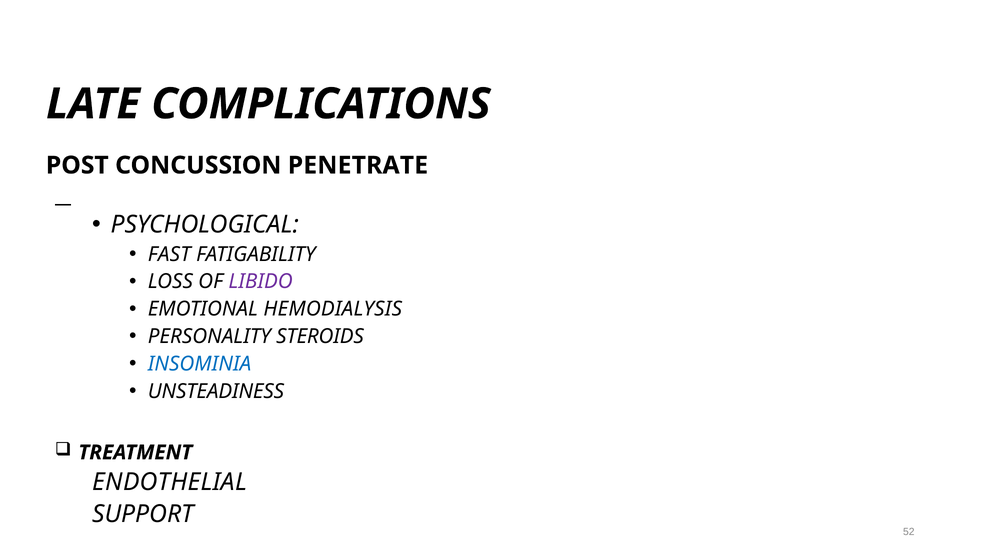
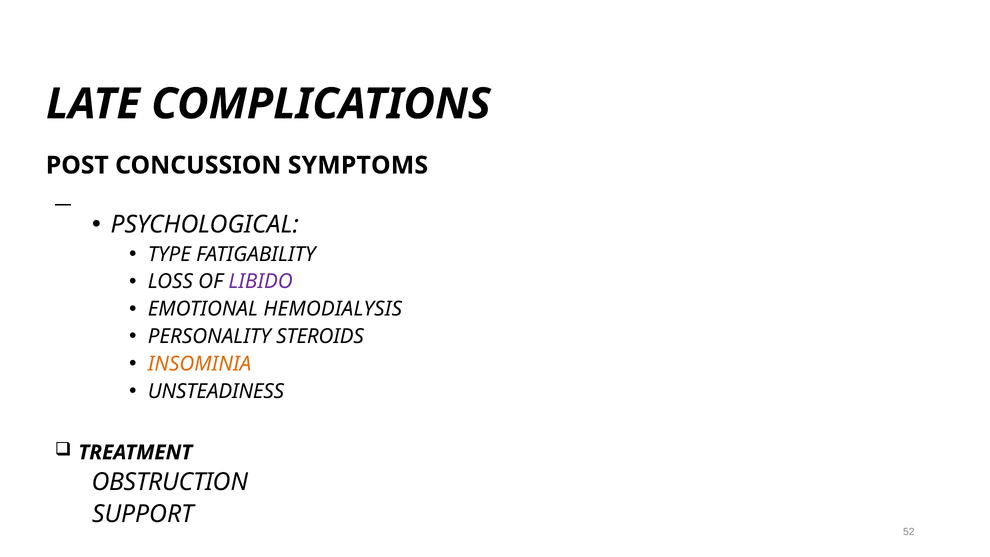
PENETRATE: PENETRATE -> SYMPTOMS
FAST: FAST -> TYPE
INSOMINIA colour: blue -> orange
ENDOTHELIAL: ENDOTHELIAL -> OBSTRUCTION
